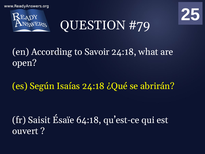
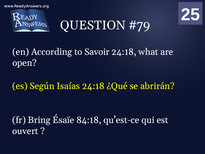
Saisit: Saisit -> Bring
64:18: 64:18 -> 84:18
